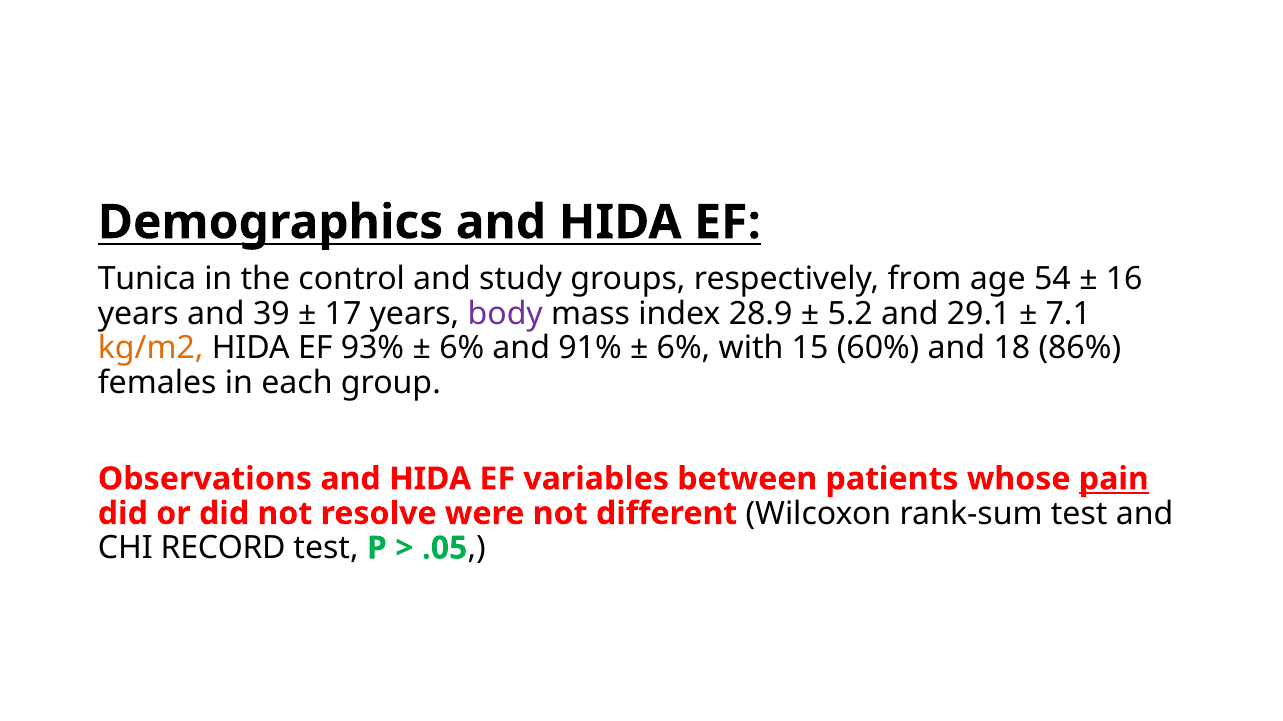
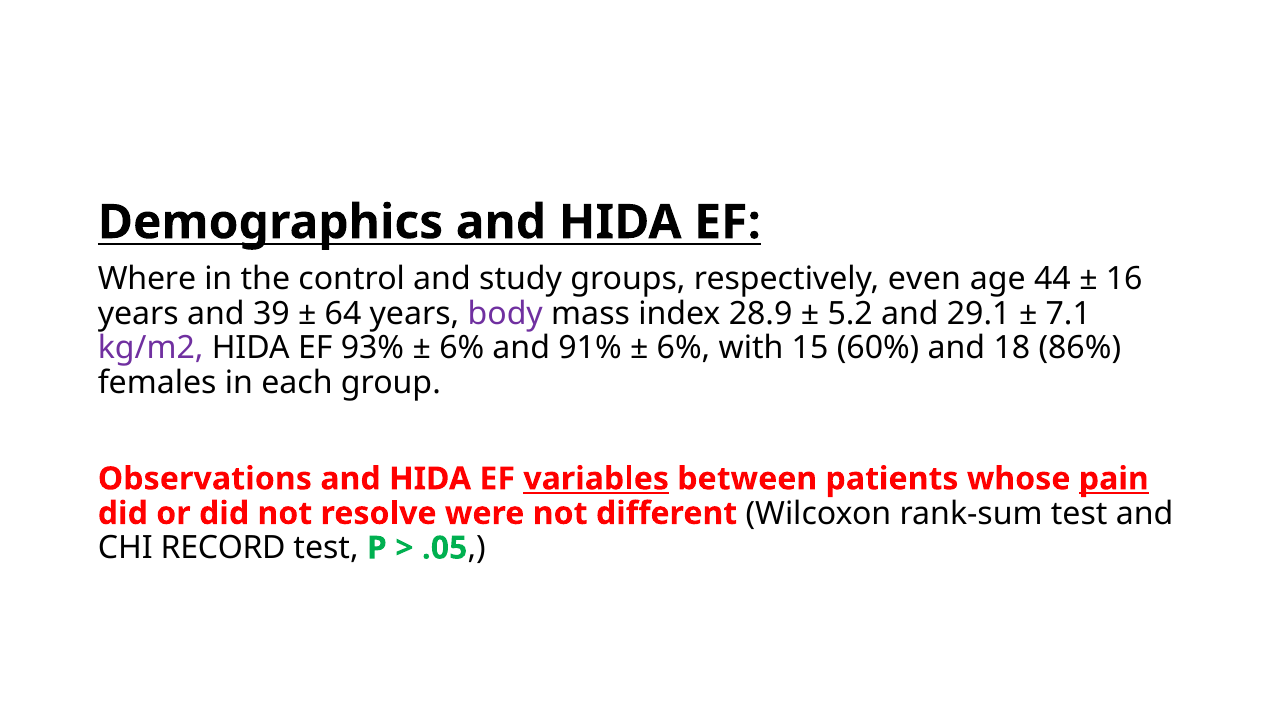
Tunica: Tunica -> Where
from: from -> even
54: 54 -> 44
17: 17 -> 64
kg/m2 colour: orange -> purple
variables underline: none -> present
